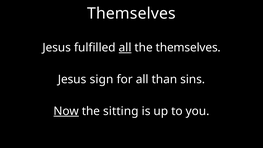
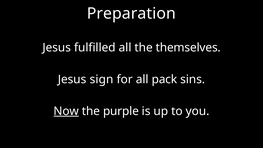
Themselves at (131, 13): Themselves -> Preparation
all at (125, 48) underline: present -> none
than: than -> pack
sitting: sitting -> purple
